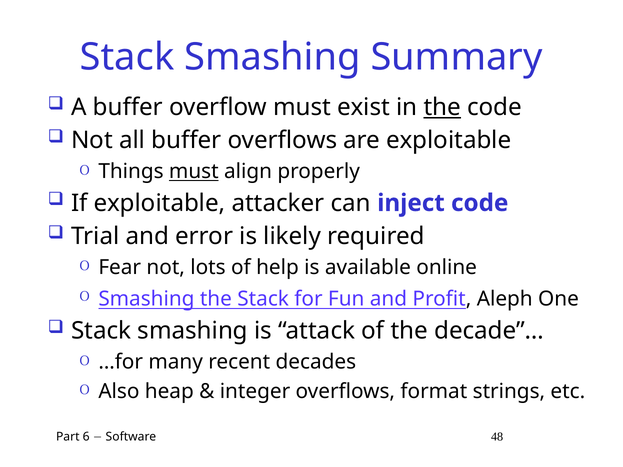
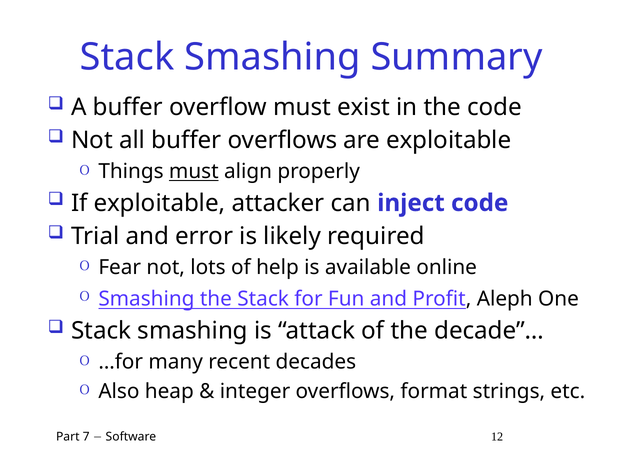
the at (442, 107) underline: present -> none
6: 6 -> 7
48: 48 -> 12
